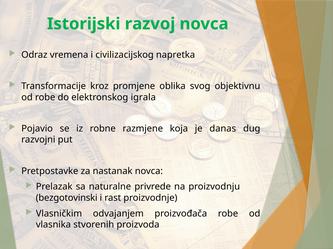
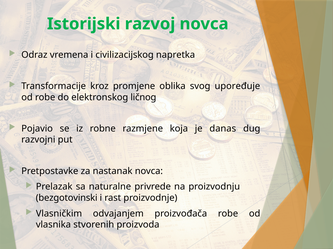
objektivnu: objektivnu -> upoređuje
igrala: igrala -> ličnog
